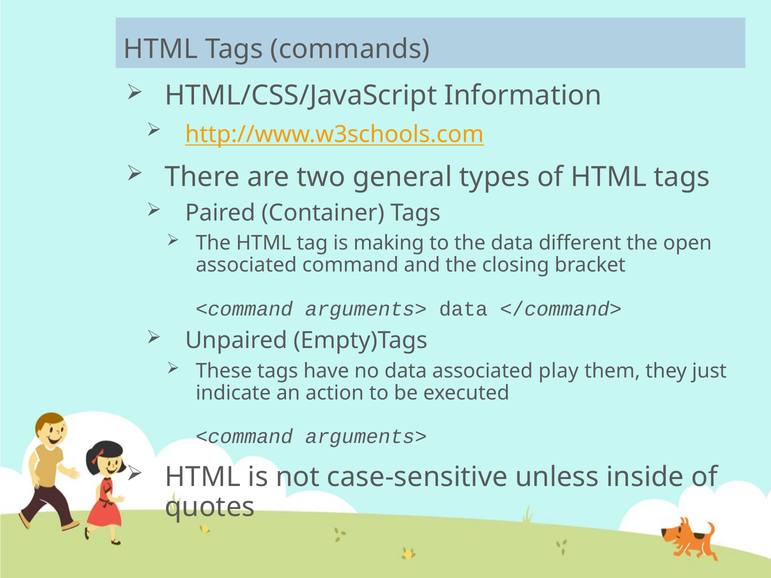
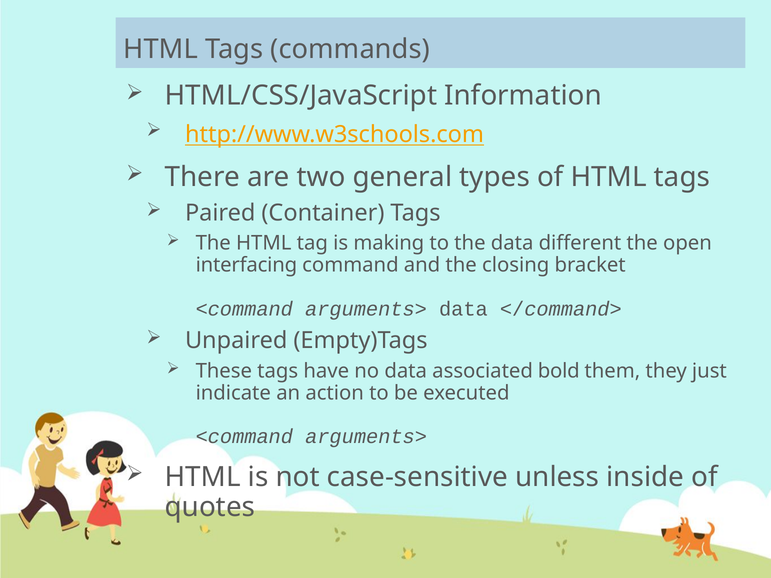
associated at (246, 265): associated -> interfacing
play: play -> bold
